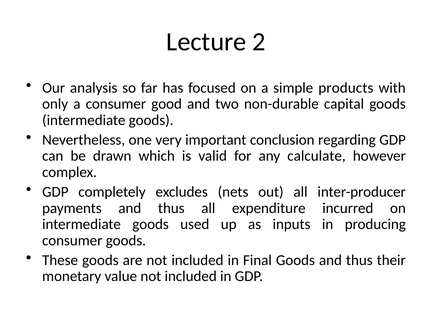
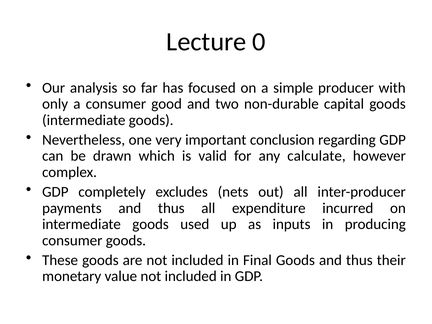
2: 2 -> 0
products: products -> producer
